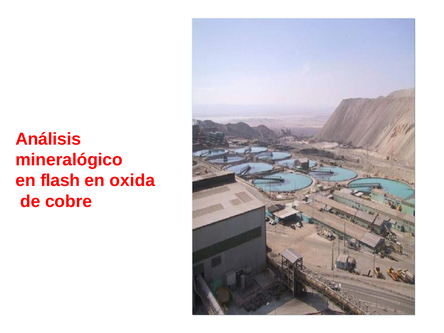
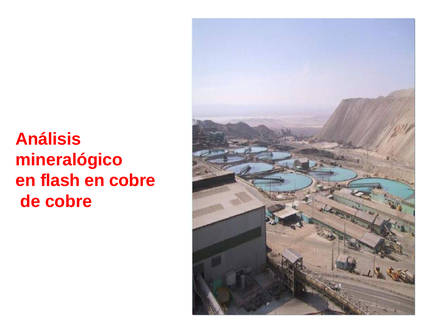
en oxida: oxida -> cobre
